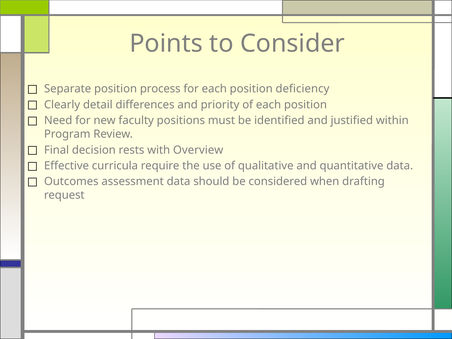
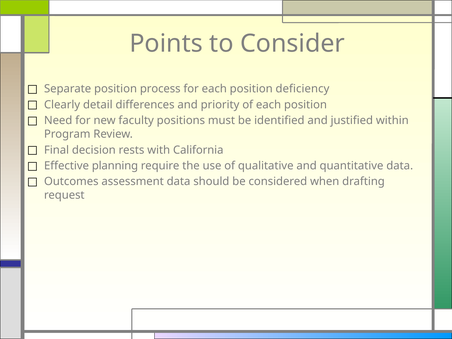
Overview: Overview -> California
curricula: curricula -> planning
